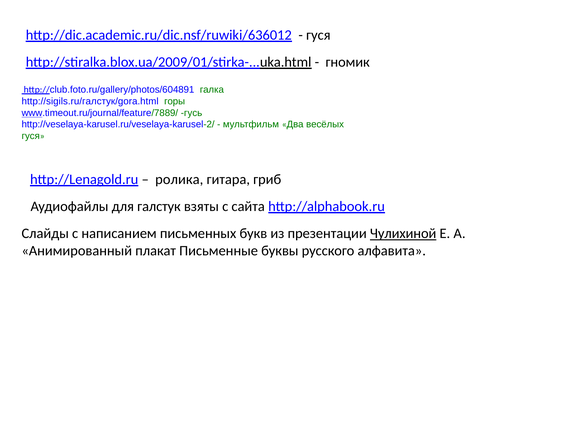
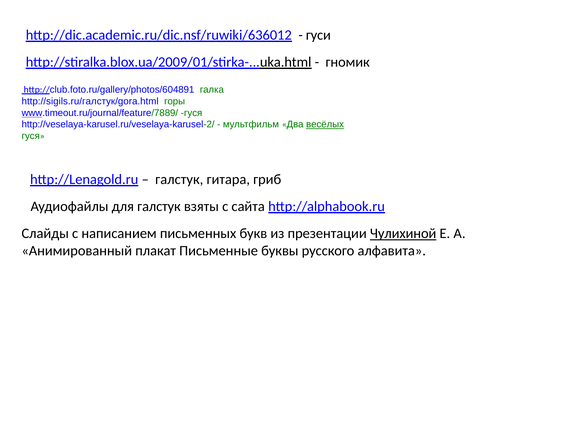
гуся at (318, 35): гуся -> гуси
www.timeout.ru/journal/feature/7889/ гусь: гусь -> гуся
весёлых underline: none -> present
ролика at (179, 179): ролика -> галстук
